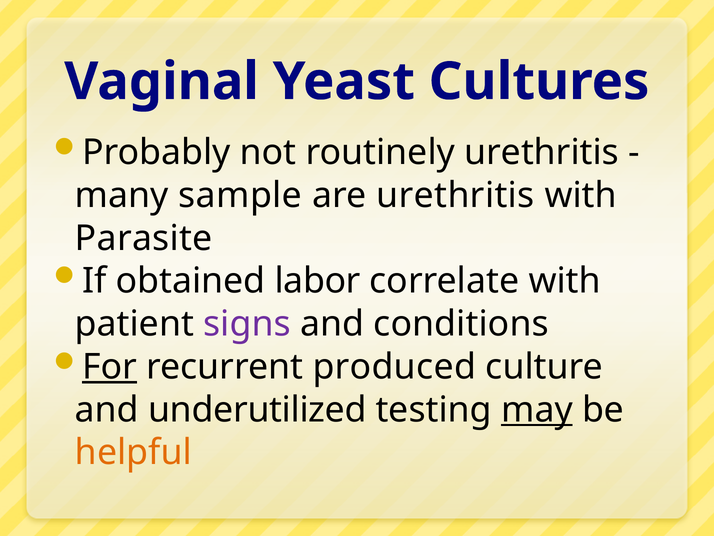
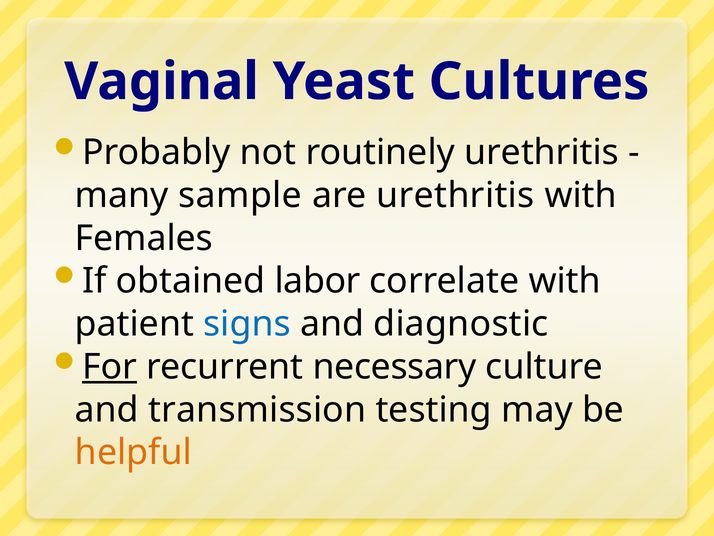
Parasite: Parasite -> Females
signs colour: purple -> blue
conditions: conditions -> diagnostic
produced: produced -> necessary
underutilized: underutilized -> transmission
may underline: present -> none
